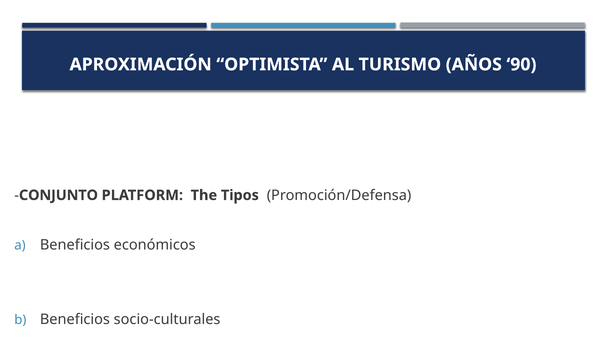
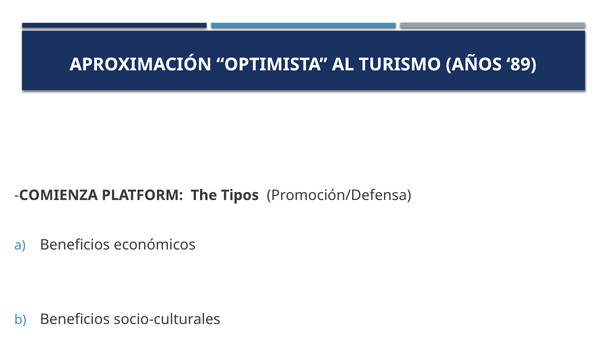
90: 90 -> 89
CONJUNTO: CONJUNTO -> COMIENZA
